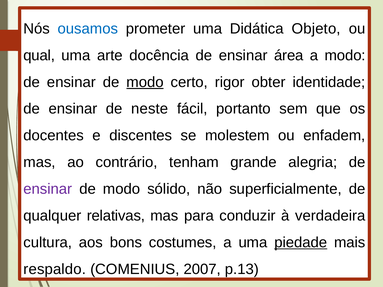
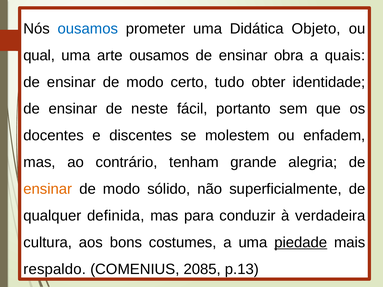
arte docência: docência -> ousamos
área: área -> obra
a modo: modo -> quais
modo at (145, 82) underline: present -> none
rigor: rigor -> tudo
ensinar at (48, 189) colour: purple -> orange
relativas: relativas -> definida
2007: 2007 -> 2085
